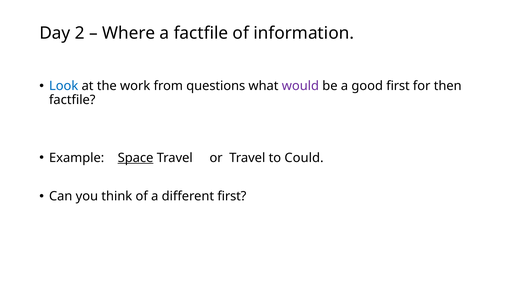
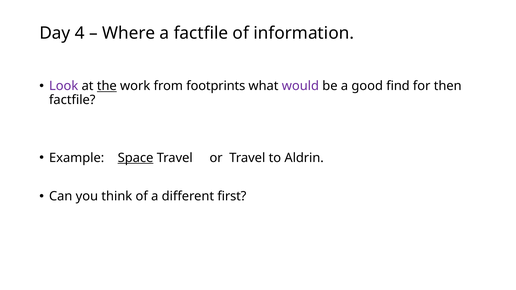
2: 2 -> 4
Look colour: blue -> purple
the underline: none -> present
questions: questions -> footprints
good first: first -> find
Could: Could -> Aldrin
